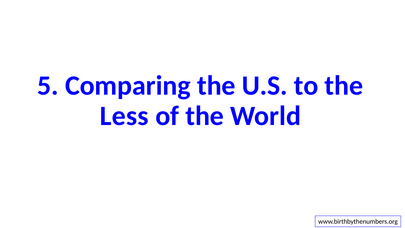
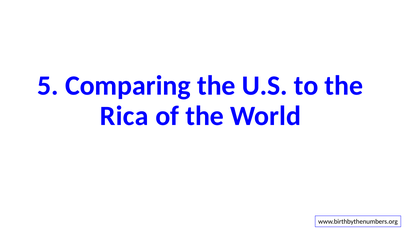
Less: Less -> Rica
